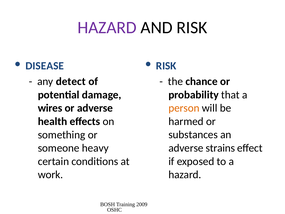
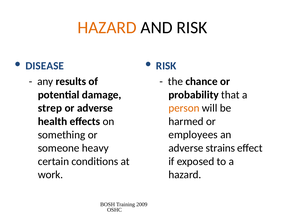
HAZARD at (107, 28) colour: purple -> orange
detect: detect -> results
wires: wires -> strep
substances: substances -> employees
